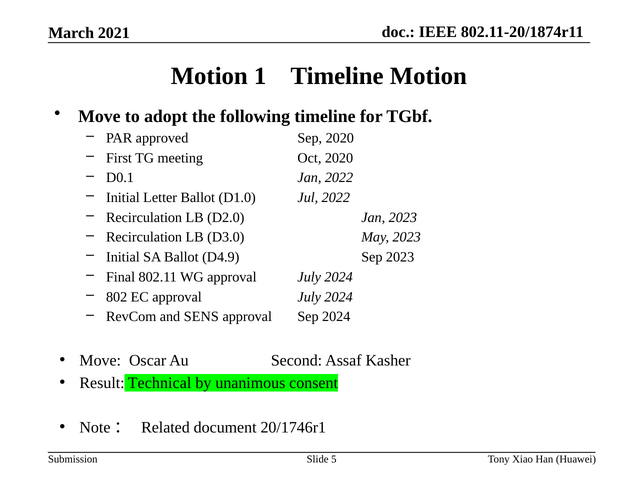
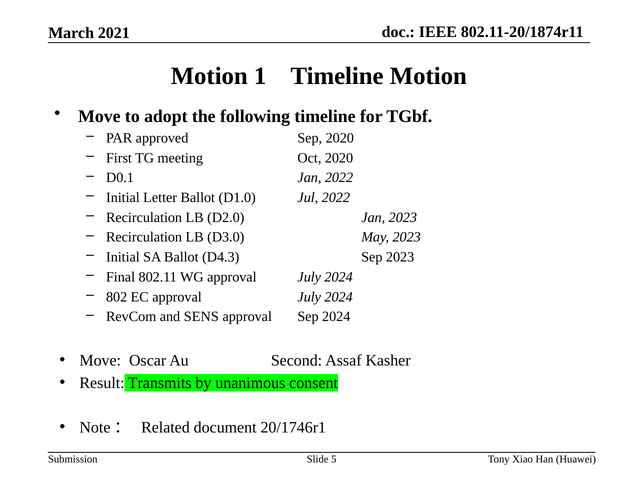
D4.9: D4.9 -> D4.3
Technical: Technical -> Transmits
